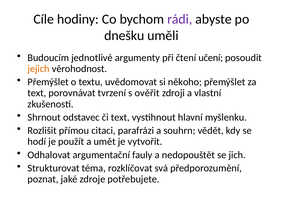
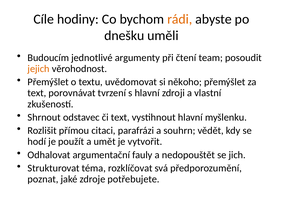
rádi colour: purple -> orange
učení: učení -> team
s ověřit: ověřit -> hlavní
